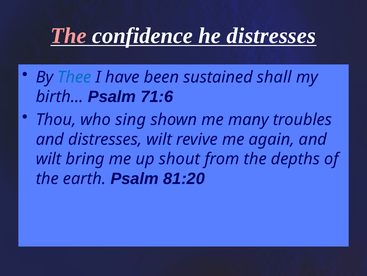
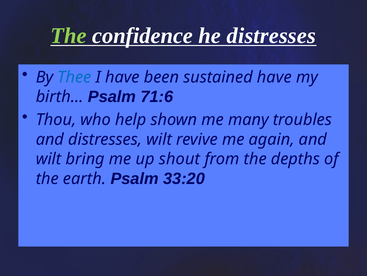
The at (68, 36) colour: pink -> light green
sustained shall: shall -> have
sing: sing -> help
81:20: 81:20 -> 33:20
